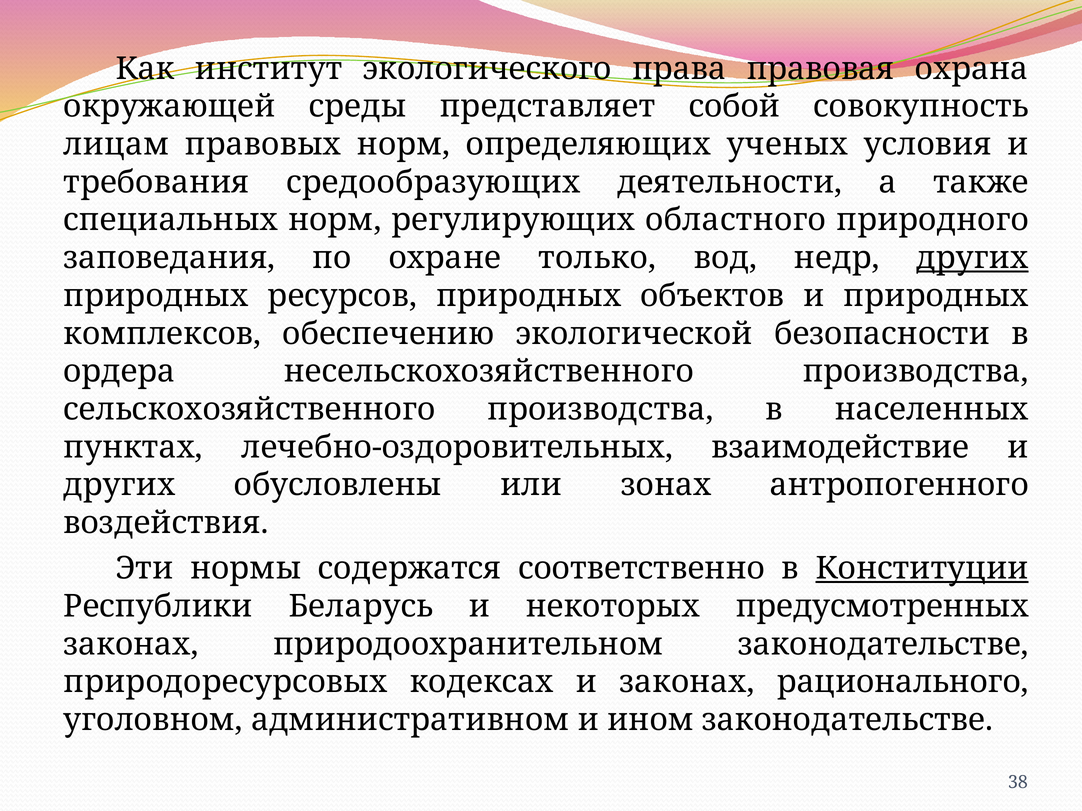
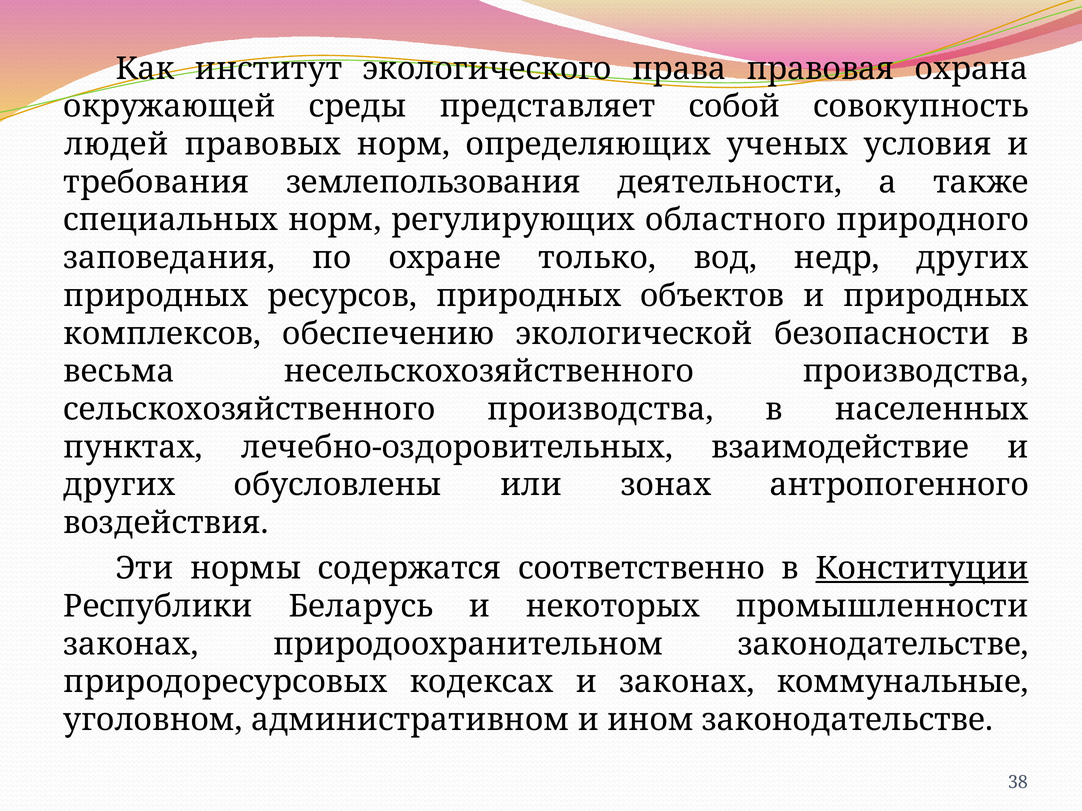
лицам: лицам -> людей
средообразующих: средообразующих -> землепользования
других at (972, 258) underline: present -> none
ордера: ордера -> весьма
предусмотренных: предусмотренных -> промышленности
рационального: рационального -> коммунальные
